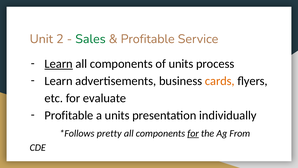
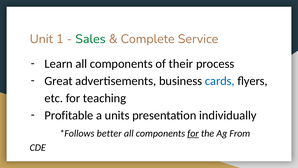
2: 2 -> 1
Profitable at (148, 39): Profitable -> Complete
Learn at (59, 64) underline: present -> none
of units: units -> their
Learn at (59, 81): Learn -> Great
cards colour: orange -> blue
evaluate: evaluate -> teaching
pretty: pretty -> better
